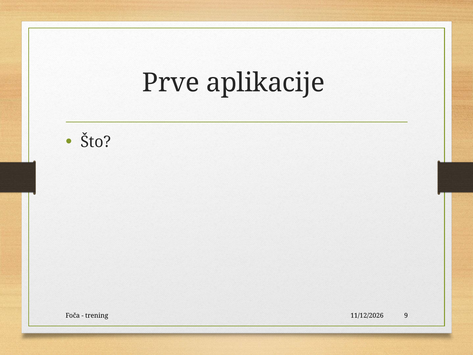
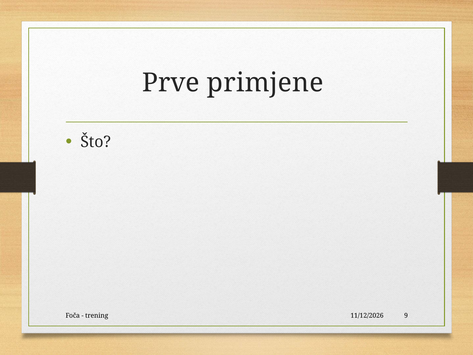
aplikacije: aplikacije -> primjene
